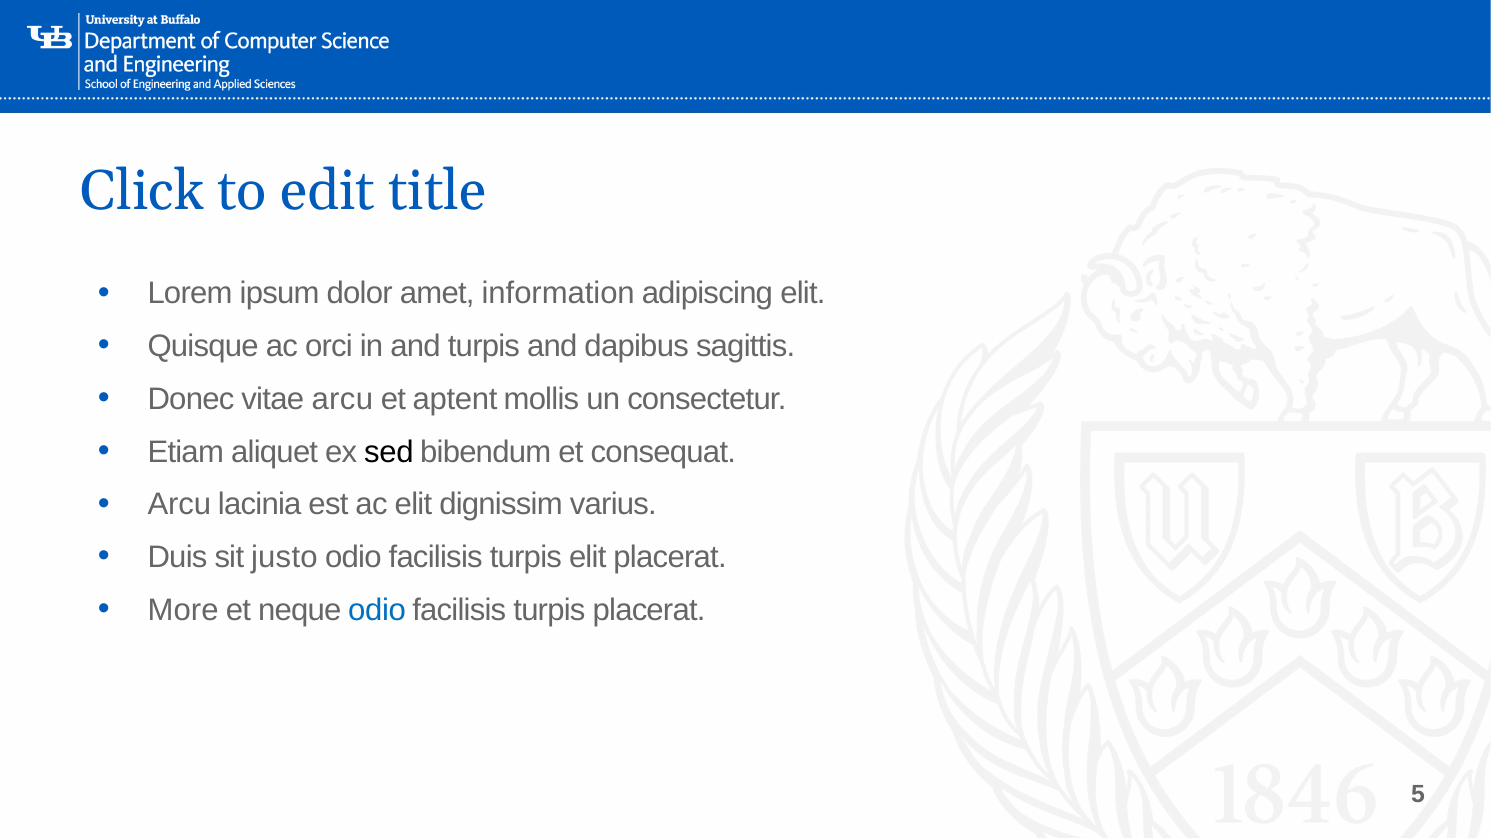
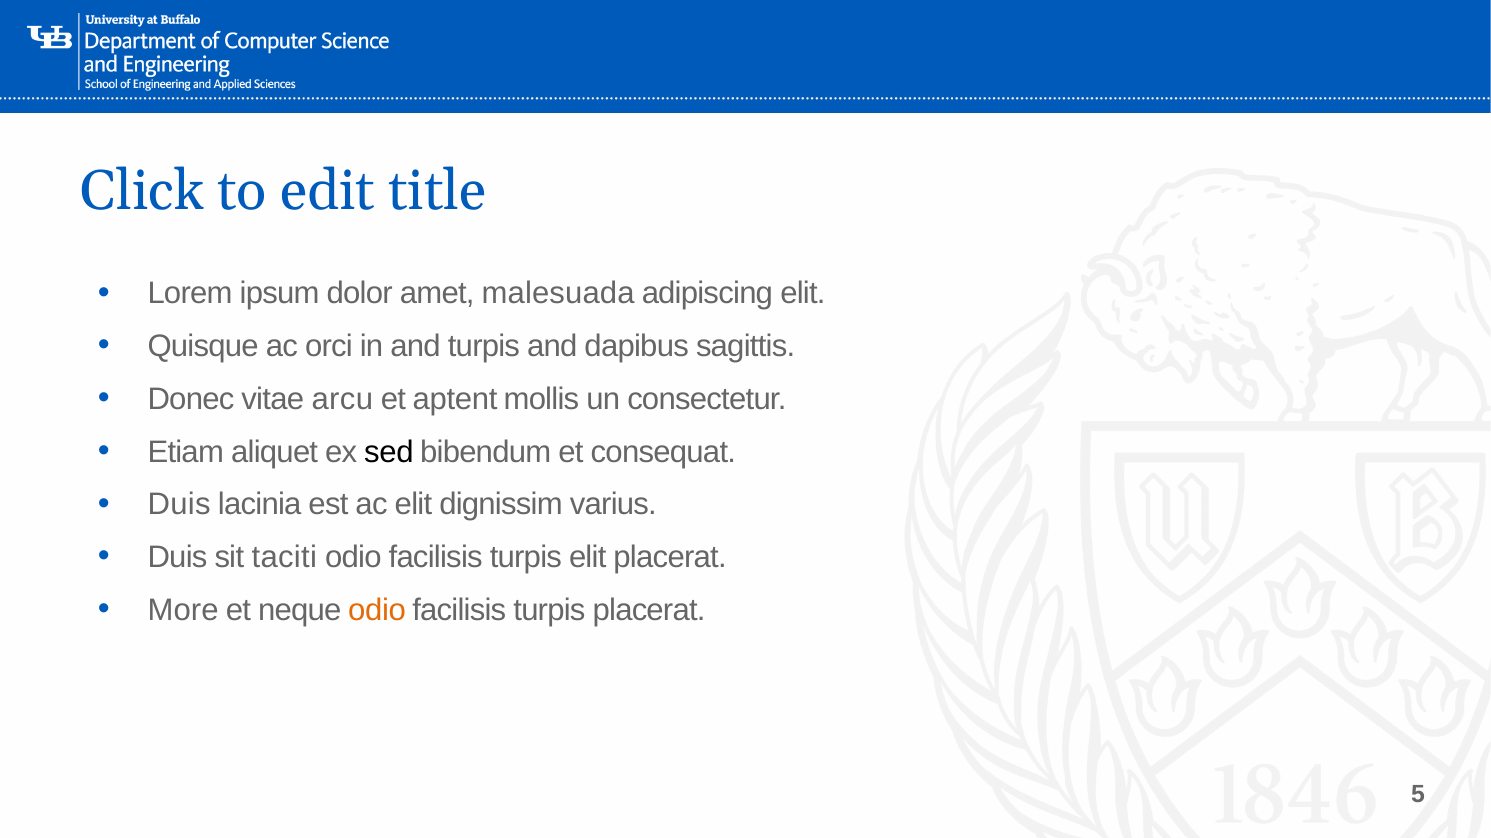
information: information -> malesuada
Arcu at (179, 505): Arcu -> Duis
justo: justo -> taciti
odio at (377, 611) colour: blue -> orange
